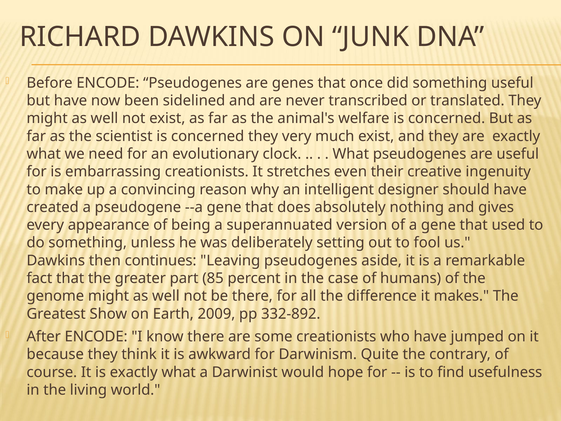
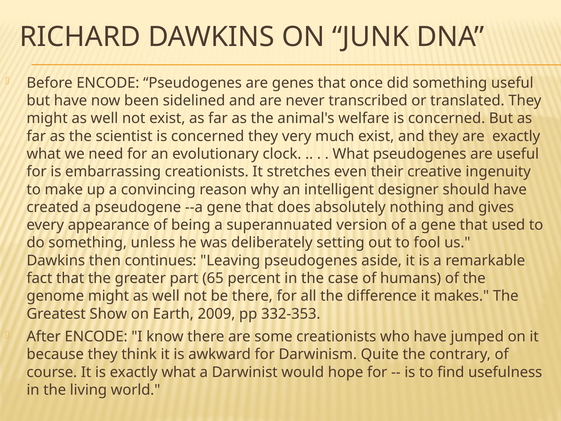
85: 85 -> 65
332-892: 332-892 -> 332-353
